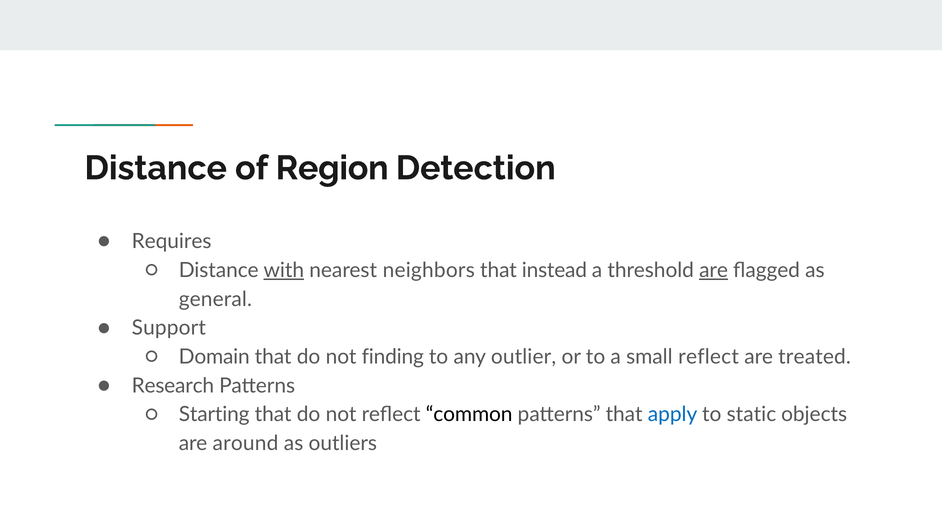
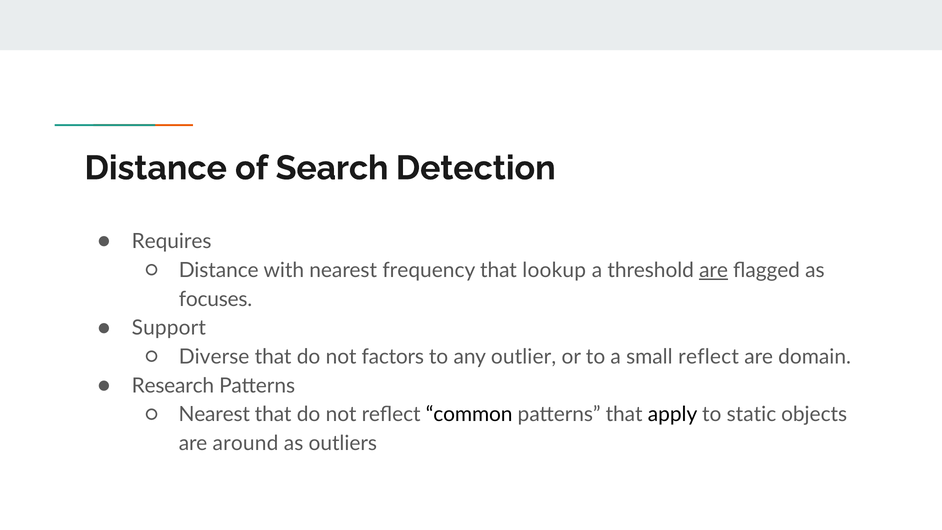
Region: Region -> Search
with underline: present -> none
neighbors: neighbors -> frequency
instead: instead -> lookup
general: general -> focuses
Domain: Domain -> Diverse
finding: finding -> factors
treated: treated -> domain
Starting at (214, 414): Starting -> Nearest
apply colour: blue -> black
